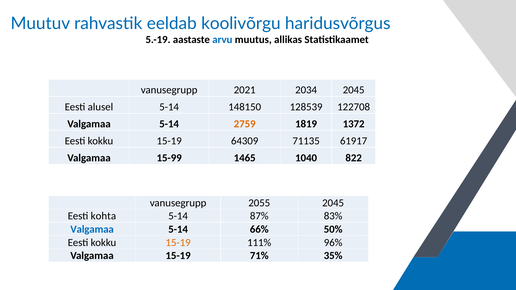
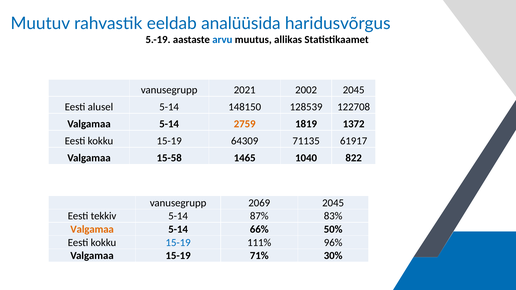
koolivõrgu: koolivõrgu -> analüüsida
2034: 2034 -> 2002
15-99: 15-99 -> 15-58
2055: 2055 -> 2069
kohta: kohta -> tekkiv
Valgamaa at (92, 230) colour: blue -> orange
15-19 at (178, 243) colour: orange -> blue
35%: 35% -> 30%
